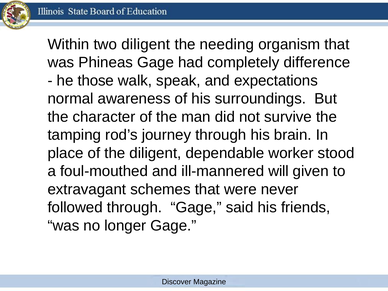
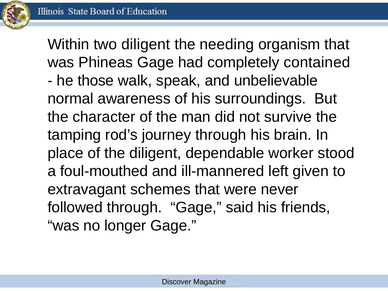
difference: difference -> contained
expectations: expectations -> unbelievable
will: will -> left
